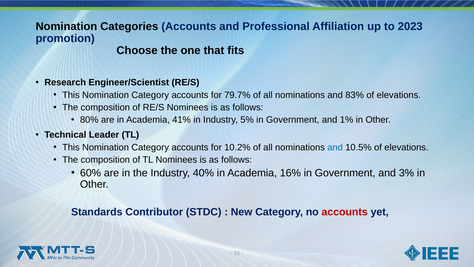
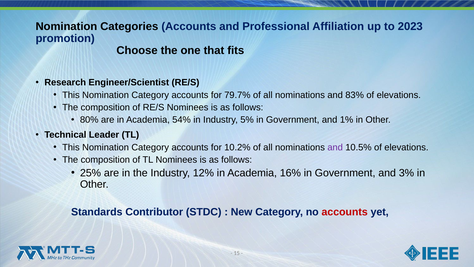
41%: 41% -> 54%
and at (335, 147) colour: blue -> purple
60%: 60% -> 25%
40%: 40% -> 12%
